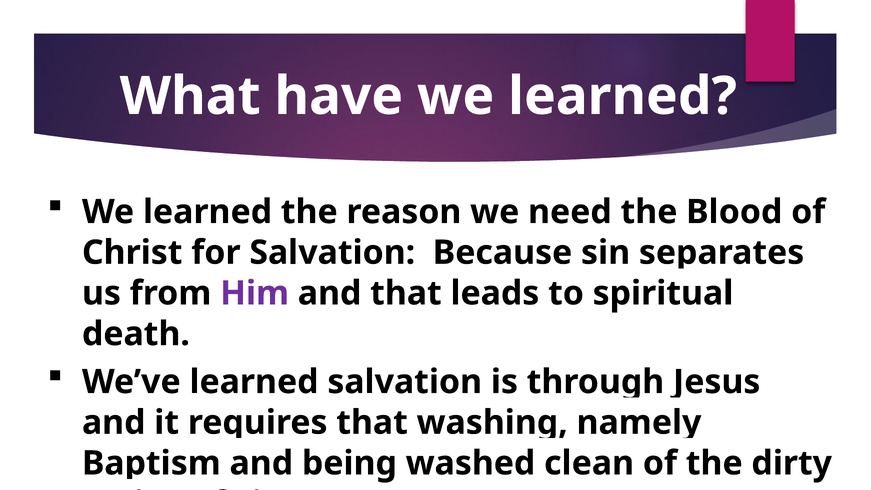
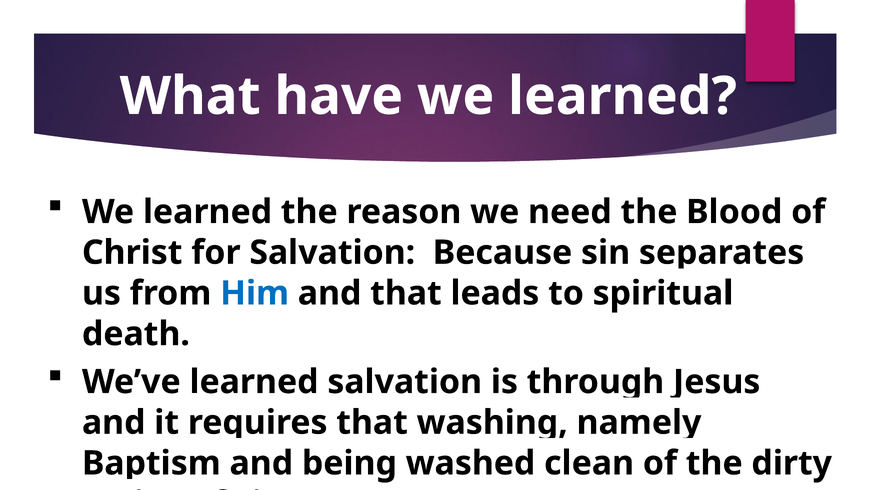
Him colour: purple -> blue
